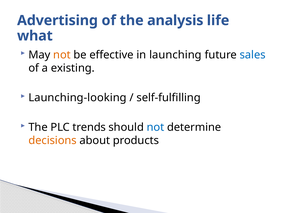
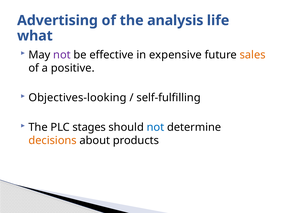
not at (62, 55) colour: orange -> purple
launching: launching -> expensive
sales colour: blue -> orange
existing: existing -> positive
Launching-looking: Launching-looking -> Objectives-looking
trends: trends -> stages
